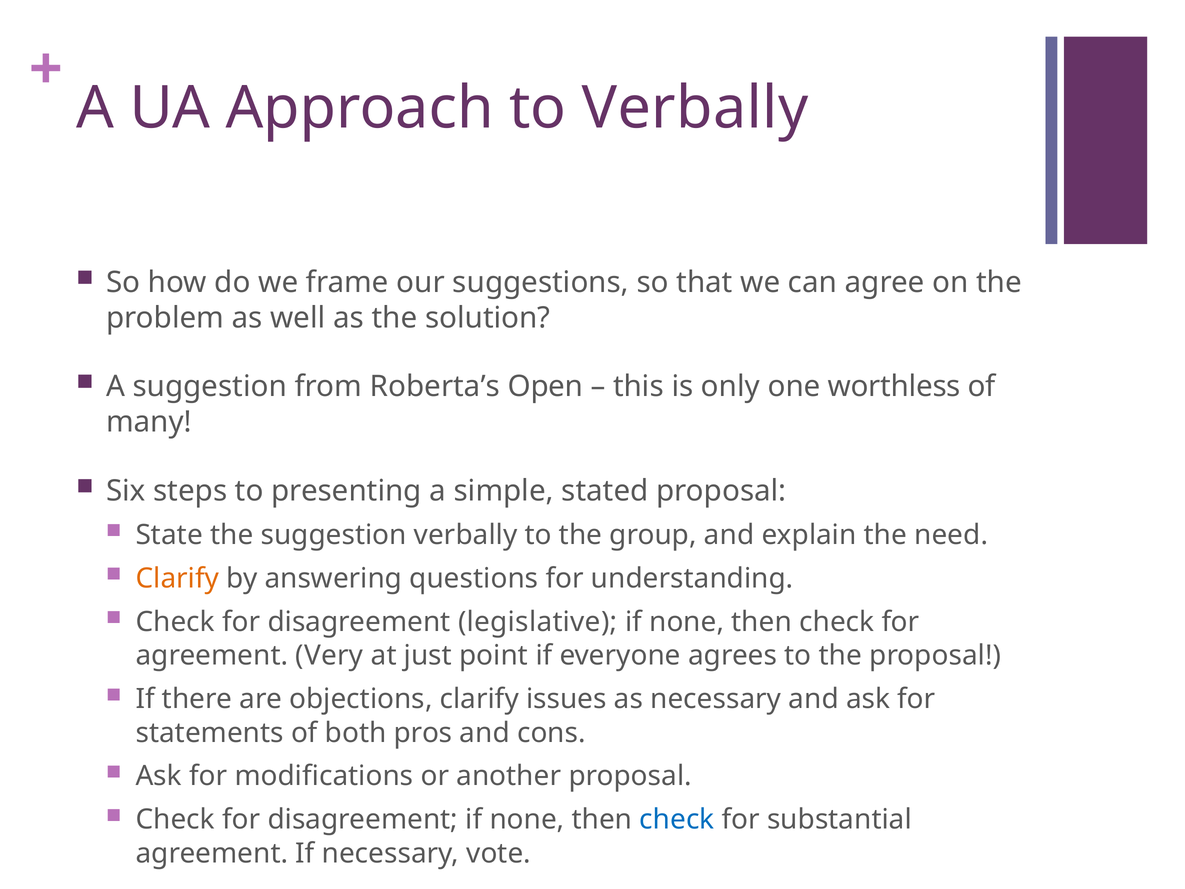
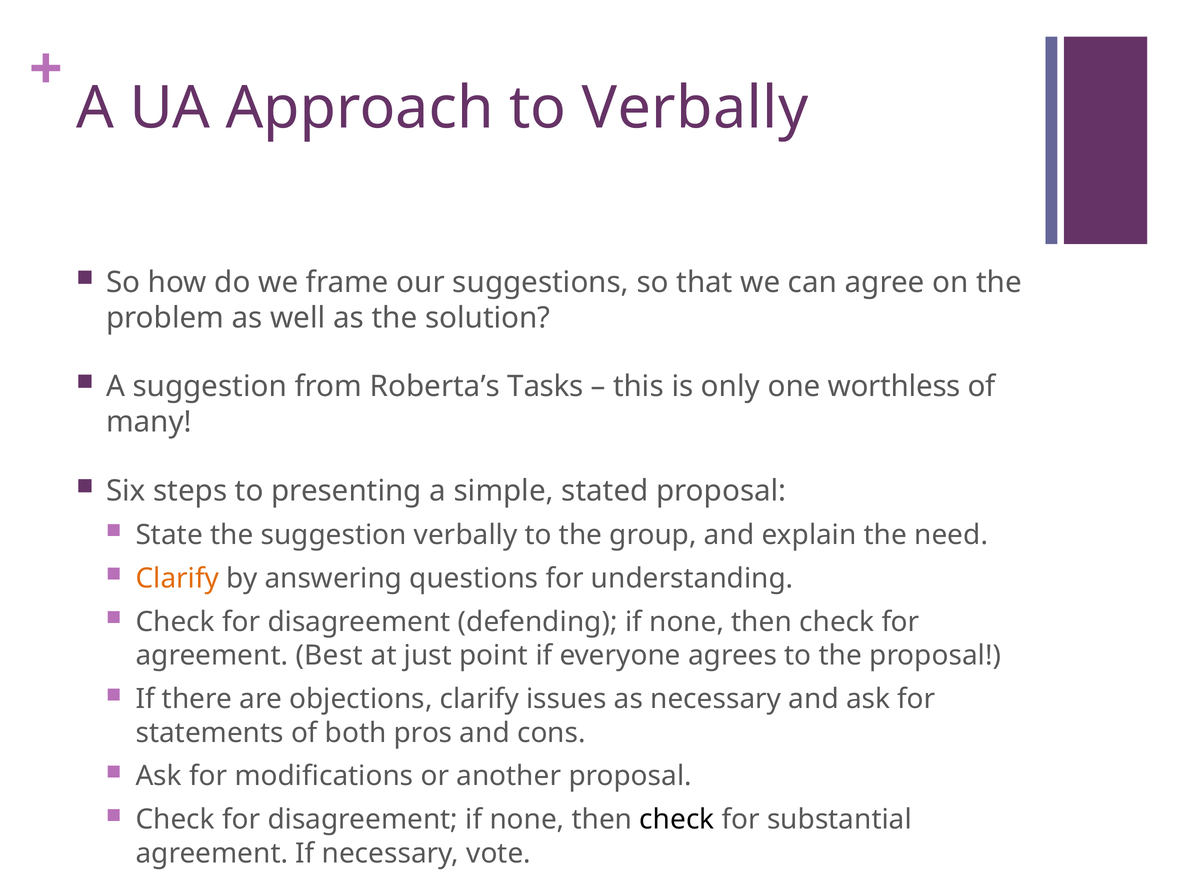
Open: Open -> Tasks
legislative: legislative -> defending
Very: Very -> Best
check at (677, 820) colour: blue -> black
